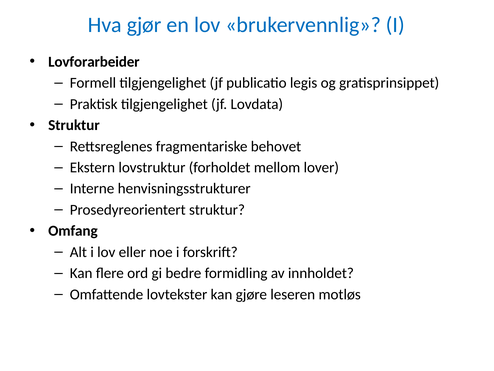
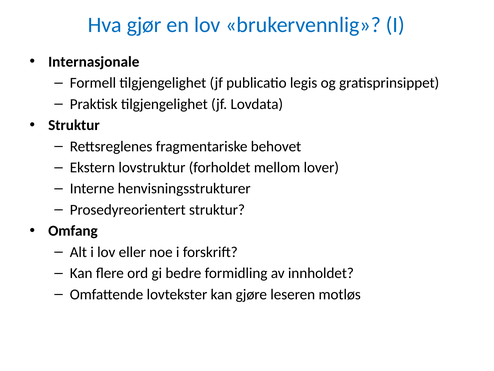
Lovforarbeider: Lovforarbeider -> Internasjonale
